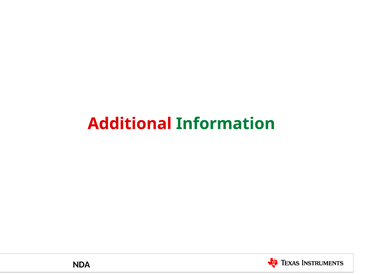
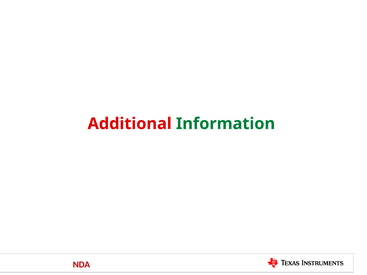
NDA colour: black -> red
